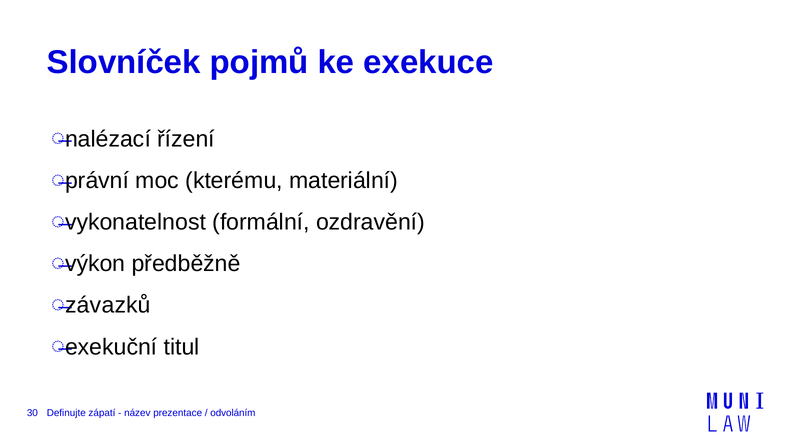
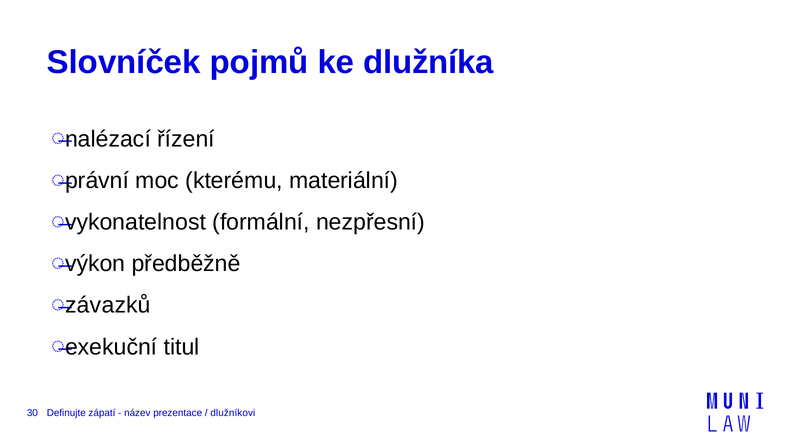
exekuce: exekuce -> dlužníka
ozdravění: ozdravění -> nezpřesní
odvoláním: odvoláním -> dlužníkovi
